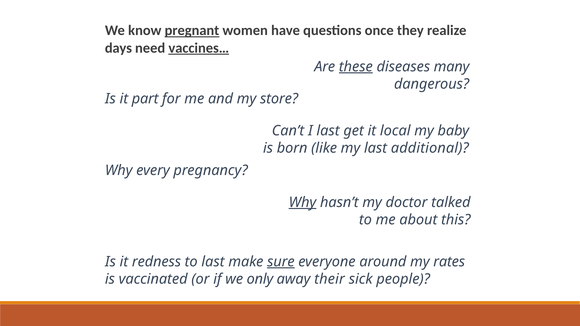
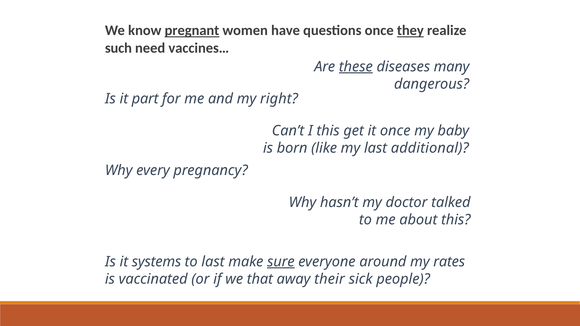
they underline: none -> present
days: days -> such
vaccines… underline: present -> none
store: store -> right
I last: last -> this
it local: local -> once
Why at (302, 202) underline: present -> none
redness: redness -> systems
only: only -> that
